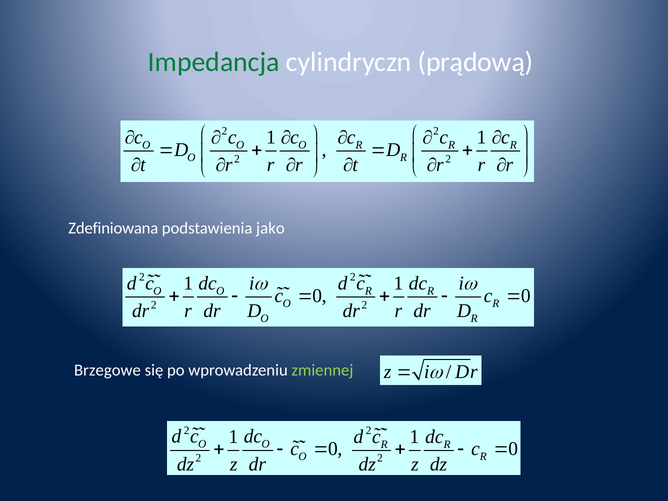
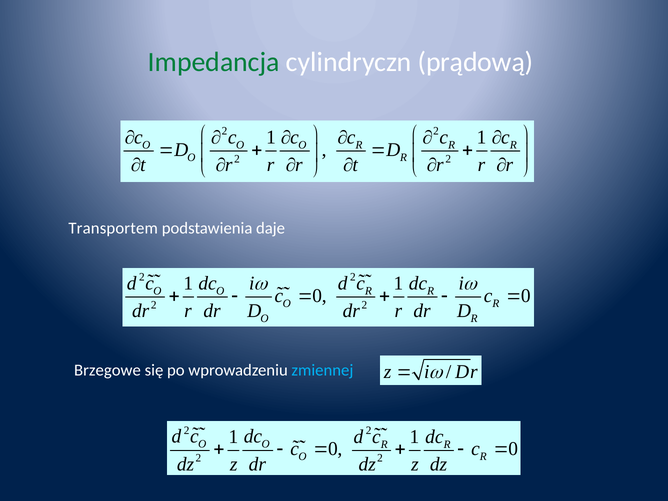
Zdefiniowana: Zdefiniowana -> Transportem
jako: jako -> daje
zmiennej colour: light green -> light blue
